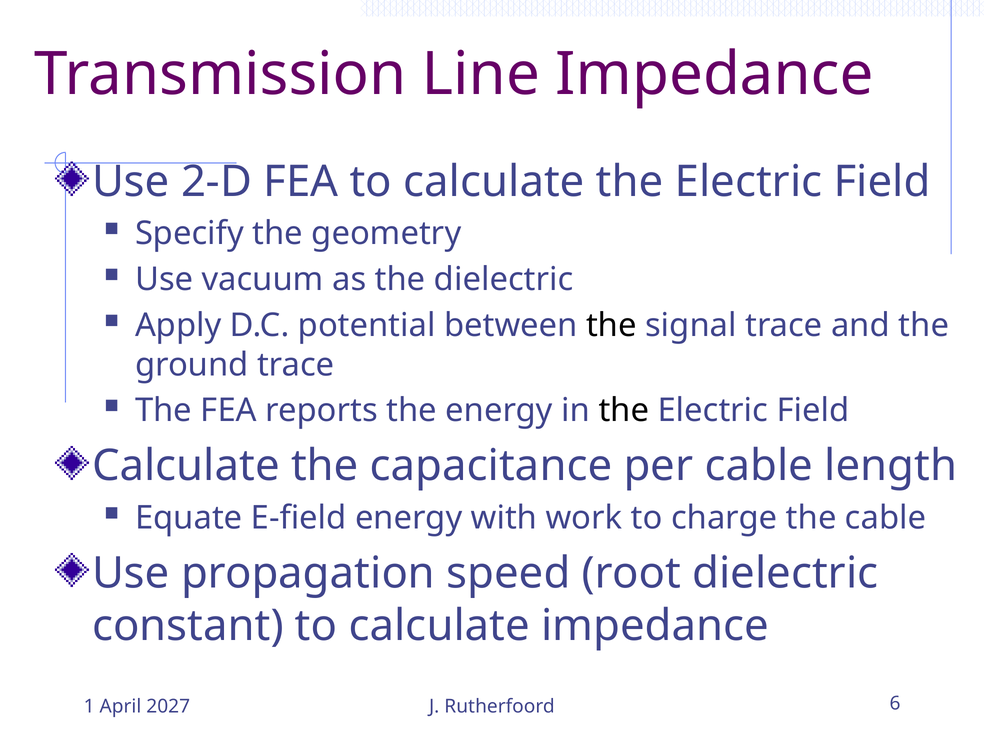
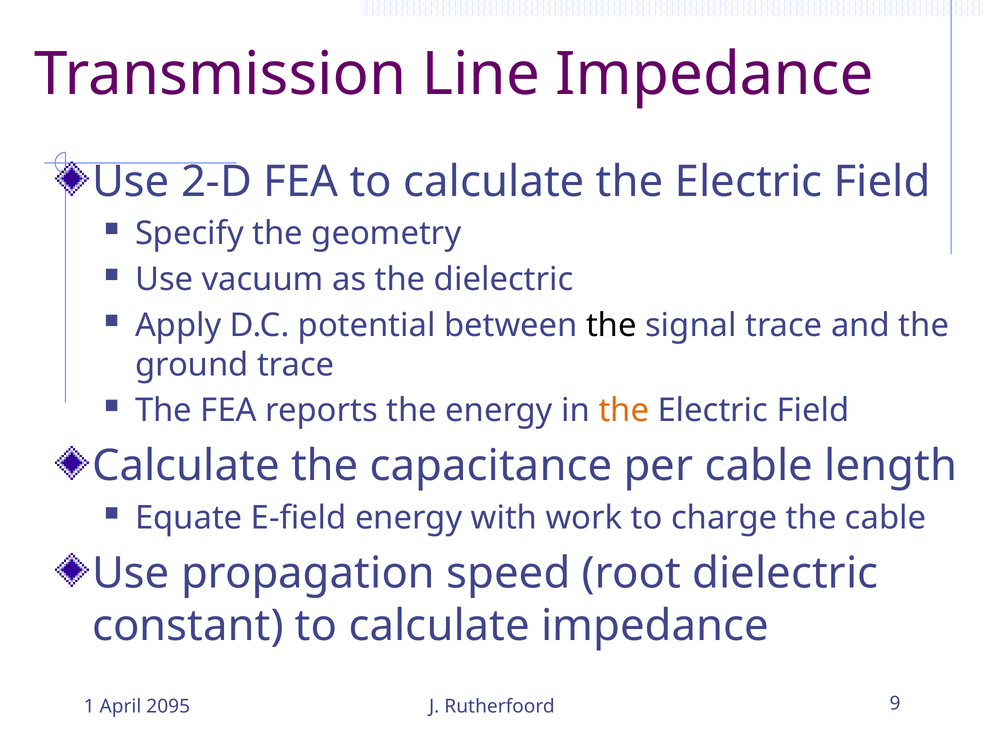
the at (624, 411) colour: black -> orange
2027: 2027 -> 2095
6: 6 -> 9
